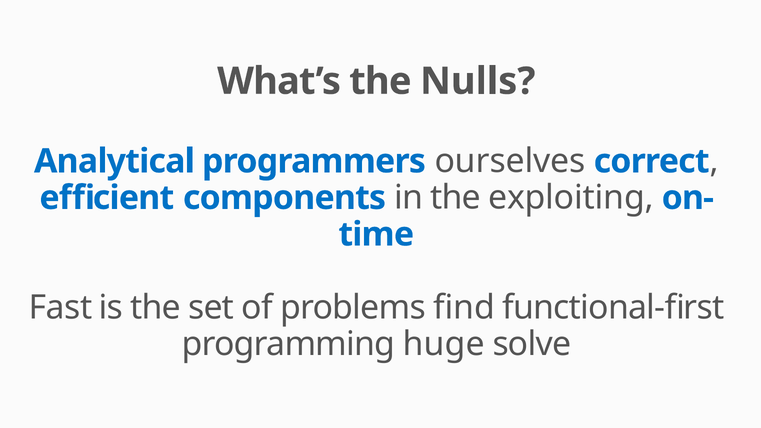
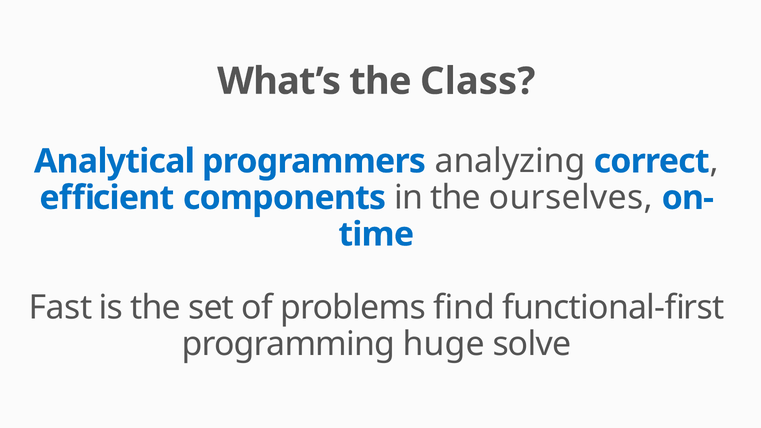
Nulls: Nulls -> Class
ourselves: ourselves -> analyzing
exploiting: exploiting -> ourselves
